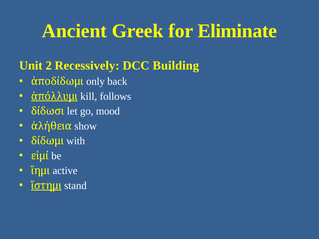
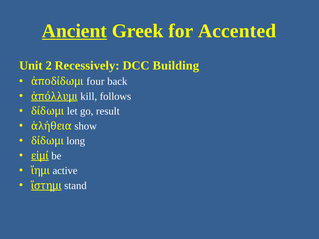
Ancient underline: none -> present
Eliminate: Eliminate -> Accented
only: only -> four
δίδωσι at (48, 111): δίδωσι -> δίδωμι
mood: mood -> result
with: with -> long
εἰμί underline: none -> present
